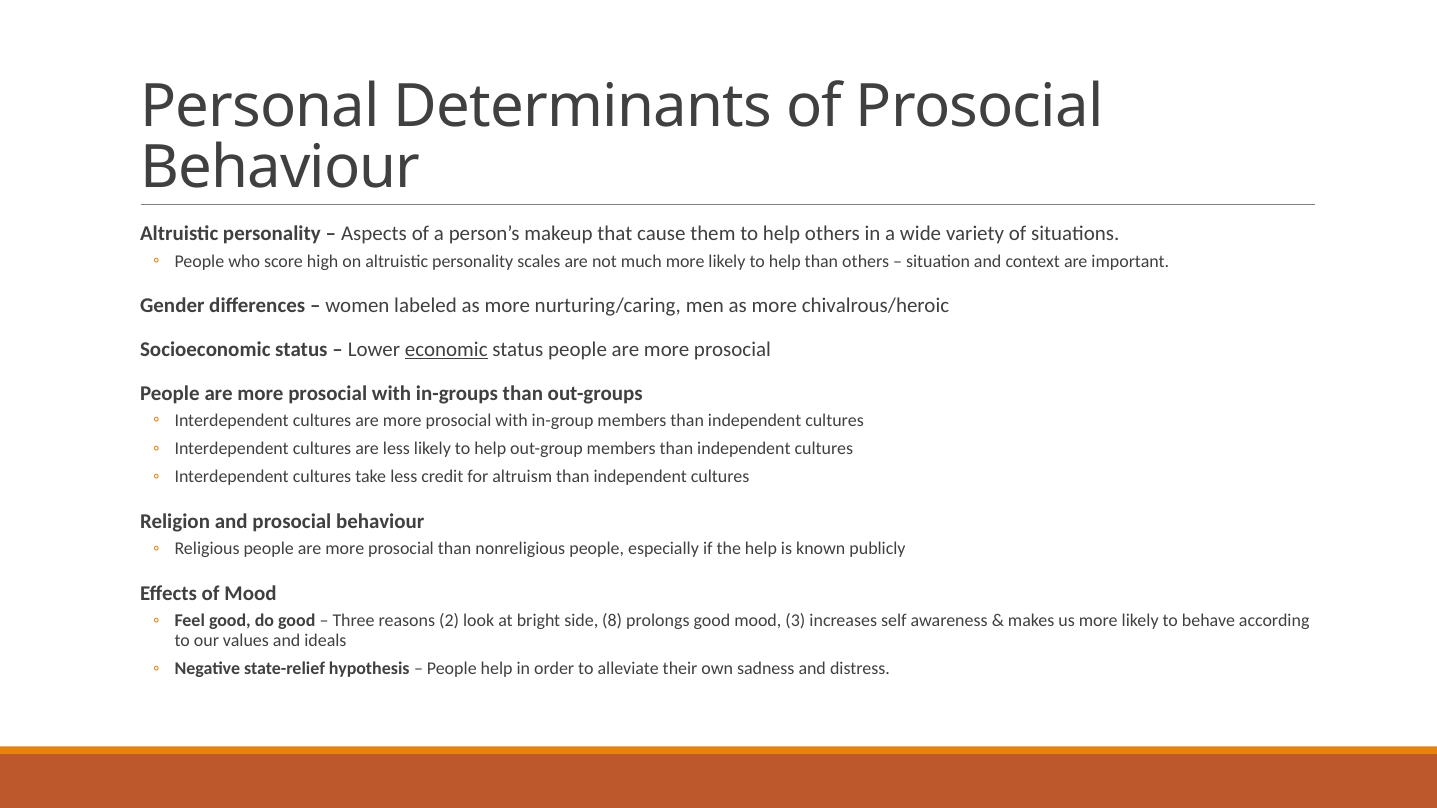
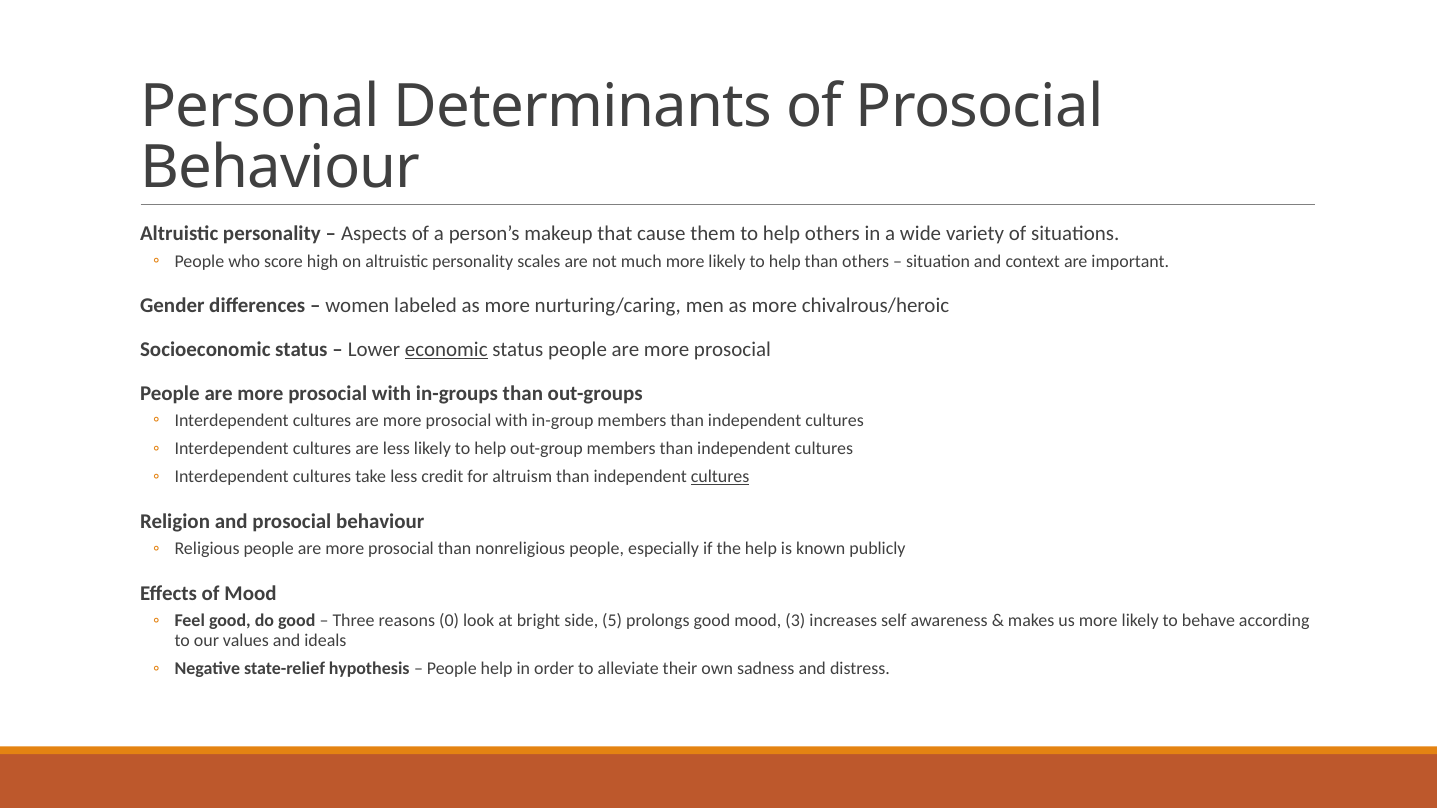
cultures at (720, 477) underline: none -> present
2: 2 -> 0
8: 8 -> 5
